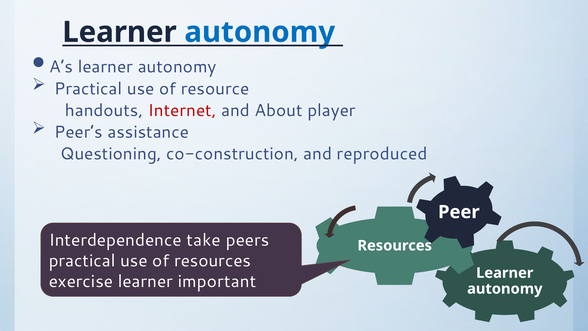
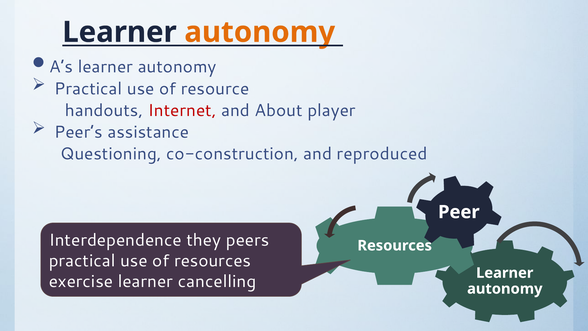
autonomy at (260, 32) colour: blue -> orange
take: take -> they
important: important -> cancelling
